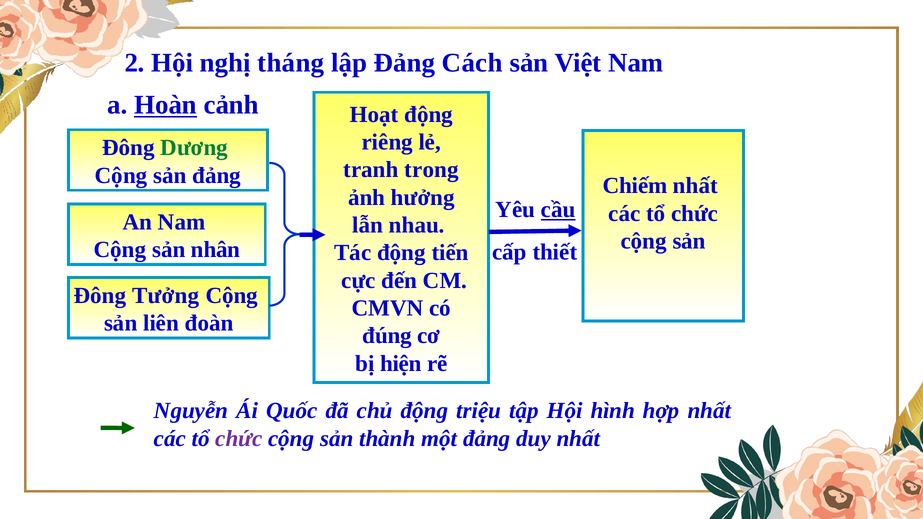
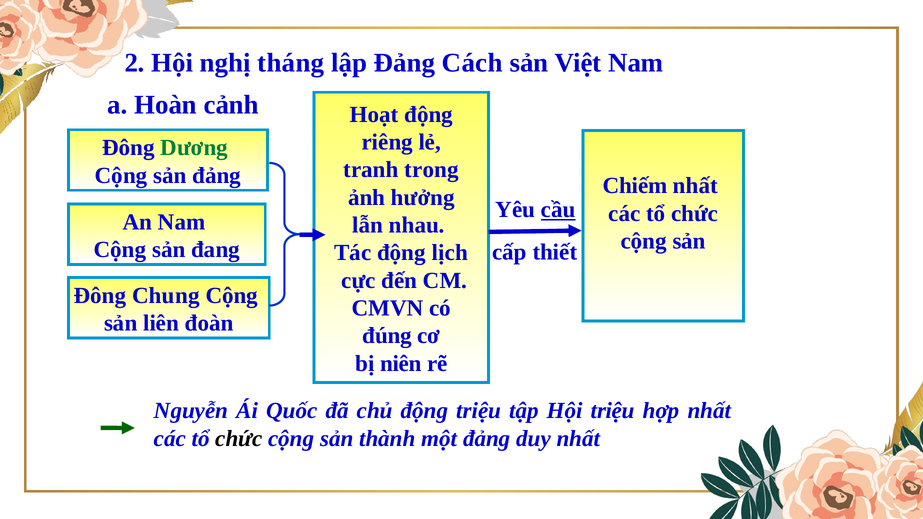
Hoàn underline: present -> none
nhân: nhân -> đang
tiến: tiến -> lịch
Tưởng: Tưởng -> Chung
hiện: hiện -> niên
Hội hình: hình -> triệu
chức at (239, 439) colour: purple -> black
